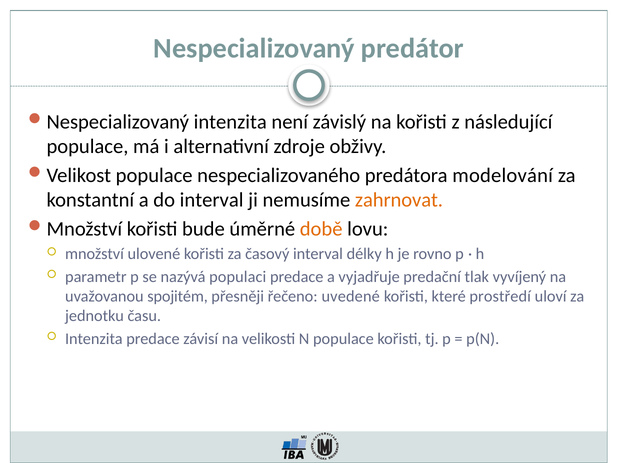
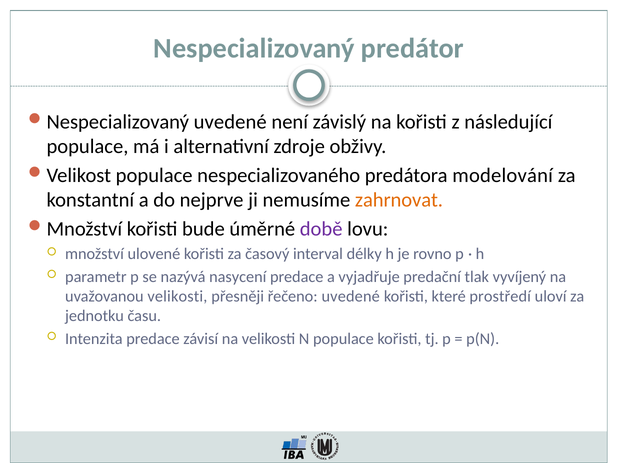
intenzita at (230, 122): intenzita -> uvedené
do interval: interval -> nejprve
době colour: orange -> purple
populaci: populaci -> nasycení
uvažovanou spojitém: spojitém -> velikosti
